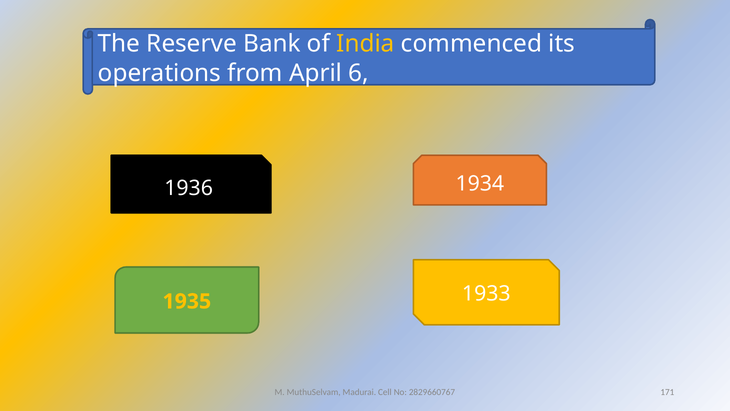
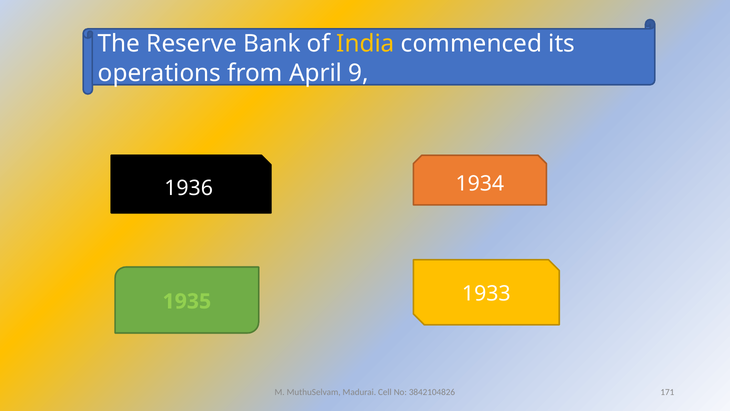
6: 6 -> 9
1935 colour: yellow -> light green
2829660767: 2829660767 -> 3842104826
